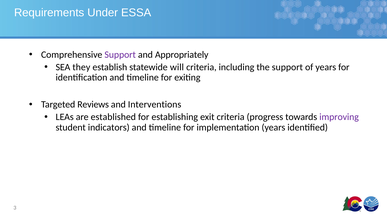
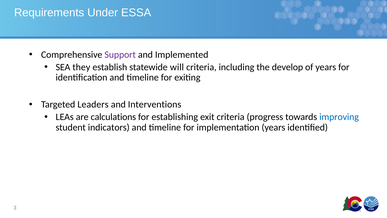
Appropriately: Appropriately -> Implemented
the support: support -> develop
Reviews: Reviews -> Leaders
established: established -> calculations
improving colour: purple -> blue
